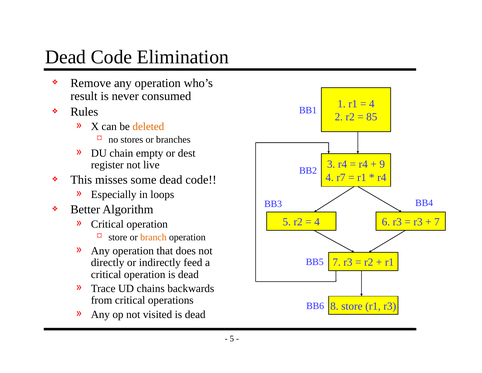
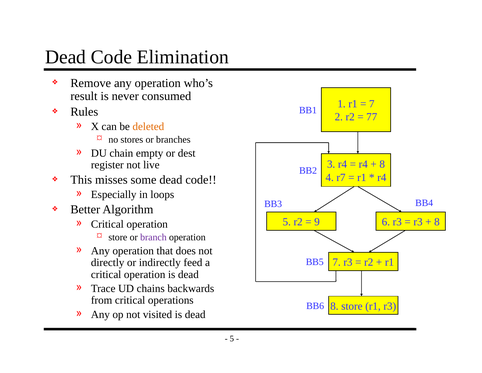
4 at (372, 104): 4 -> 7
85: 85 -> 77
9 at (382, 164): 9 -> 8
4 at (317, 222): 4 -> 9
7 at (437, 222): 7 -> 8
branch colour: orange -> purple
